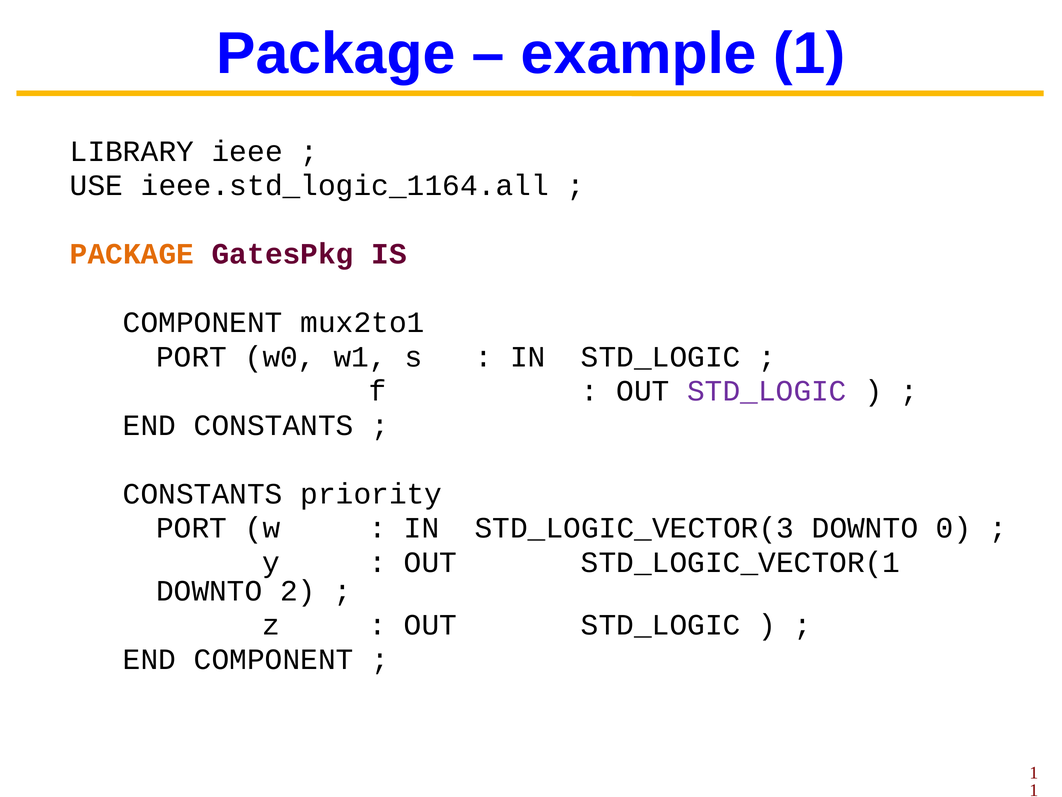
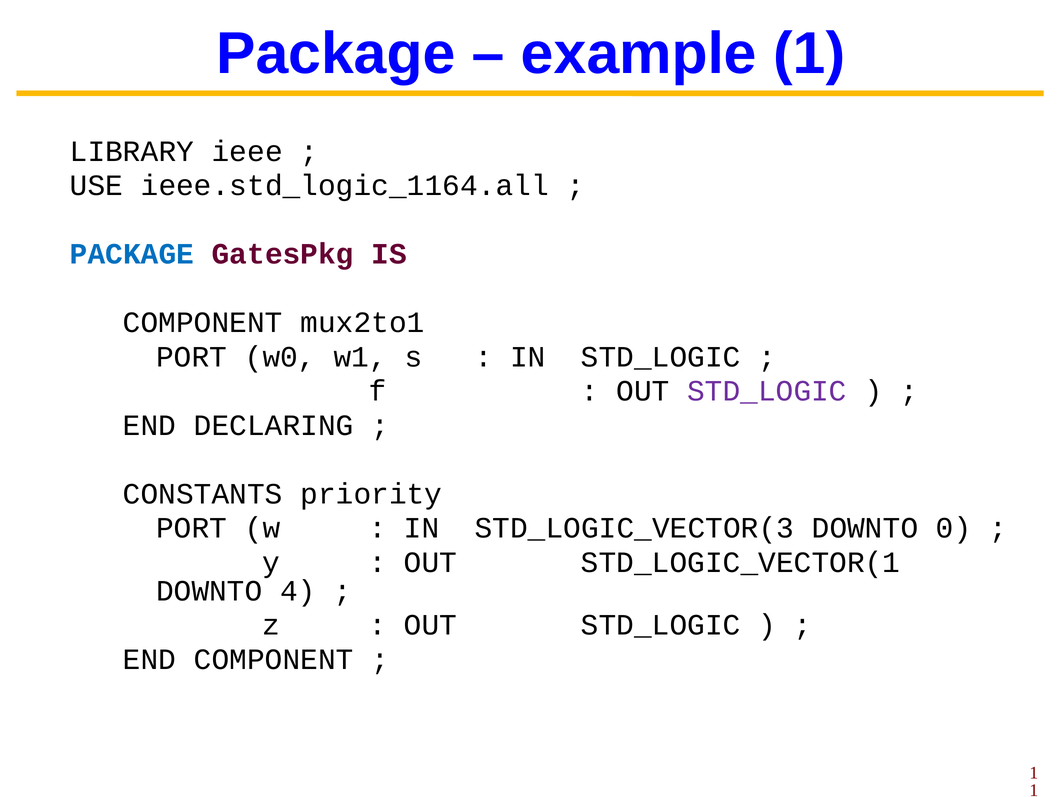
PACKAGE at (132, 254) colour: orange -> blue
END CONSTANTS: CONSTANTS -> DECLARING
2: 2 -> 4
